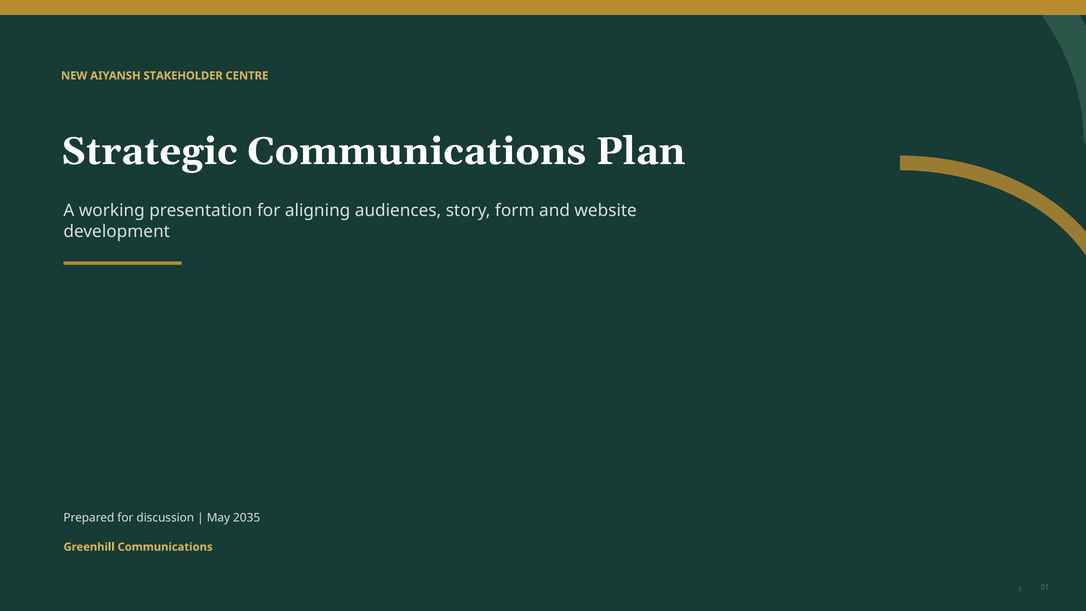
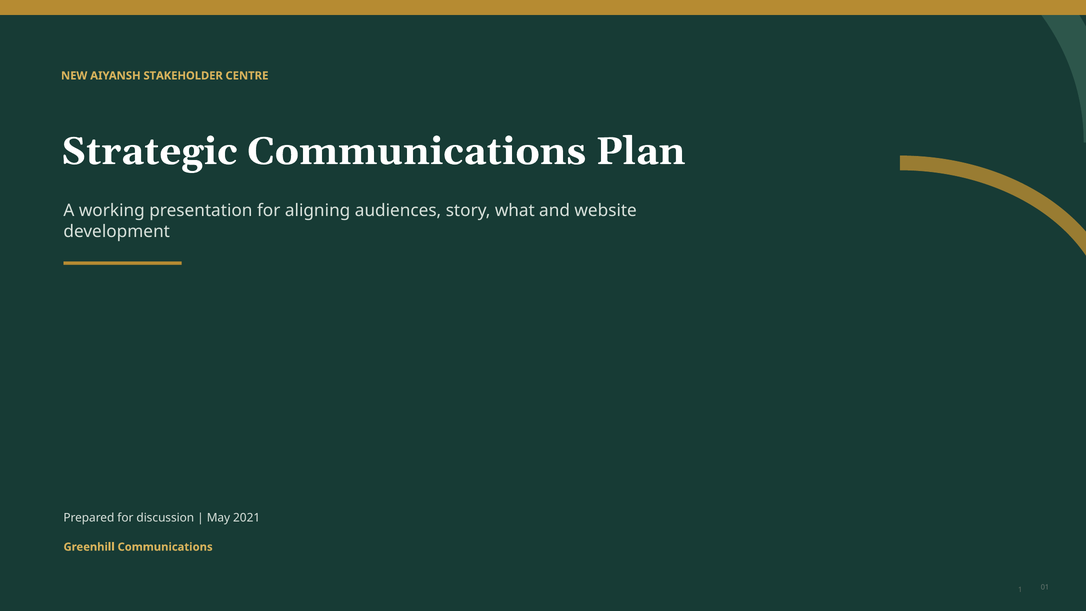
form: form -> what
2035: 2035 -> 2021
